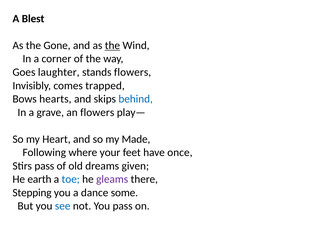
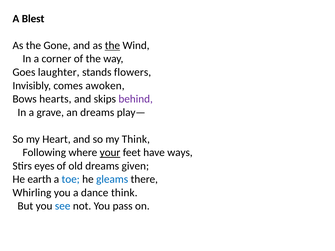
trapped: trapped -> awoken
behind colour: blue -> purple
an flowers: flowers -> dreams
my Made: Made -> Think
your underline: none -> present
once: once -> ways
Stirs pass: pass -> eyes
gleams colour: purple -> blue
Stepping: Stepping -> Whirling
dance some: some -> think
